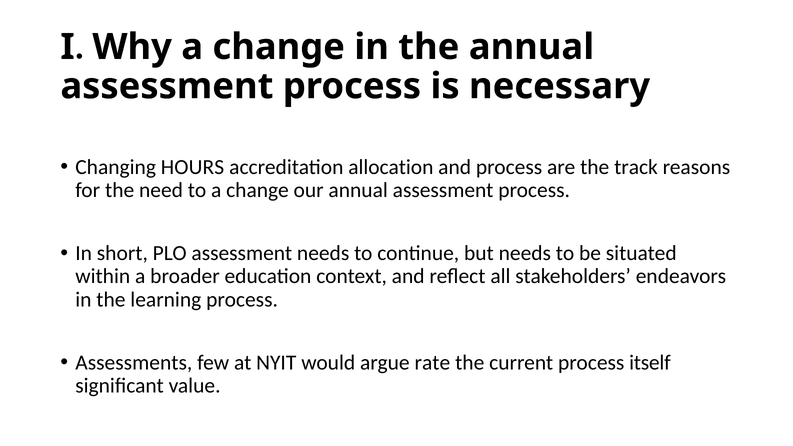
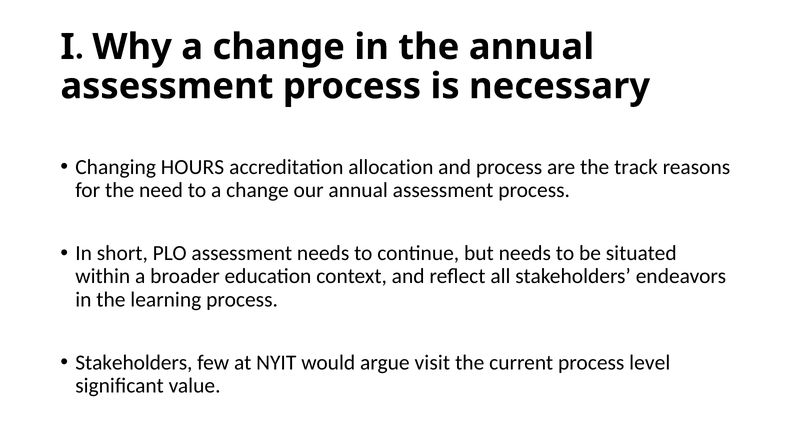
Assessments at (134, 363): Assessments -> Stakeholders
rate: rate -> visit
itself: itself -> level
